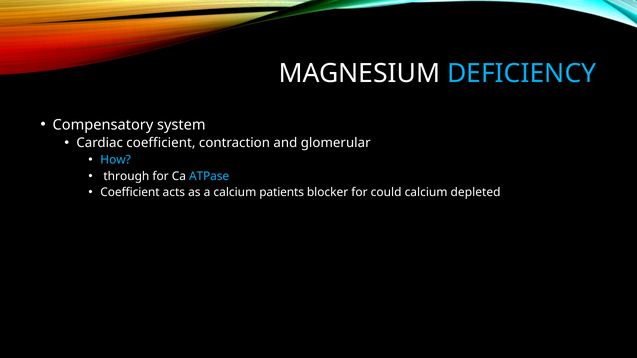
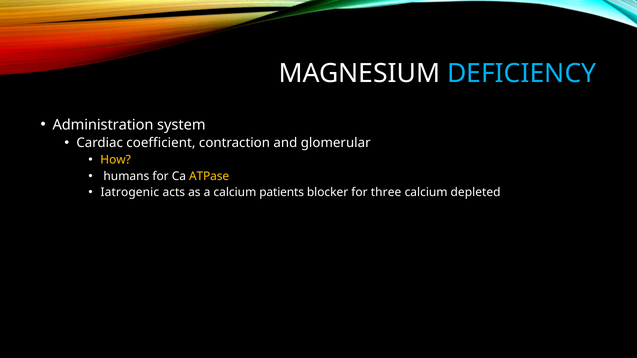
Compensatory: Compensatory -> Administration
How colour: light blue -> yellow
through: through -> humans
ATPase colour: light blue -> yellow
Coefficient at (130, 193): Coefficient -> Iatrogenic
could: could -> three
